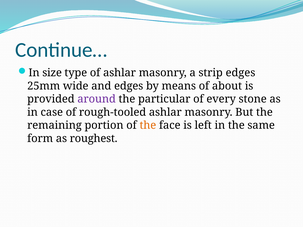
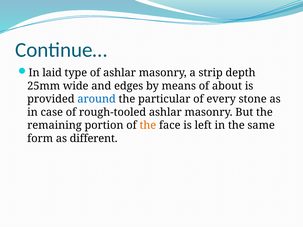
size: size -> laid
strip edges: edges -> depth
around colour: purple -> blue
roughest: roughest -> different
